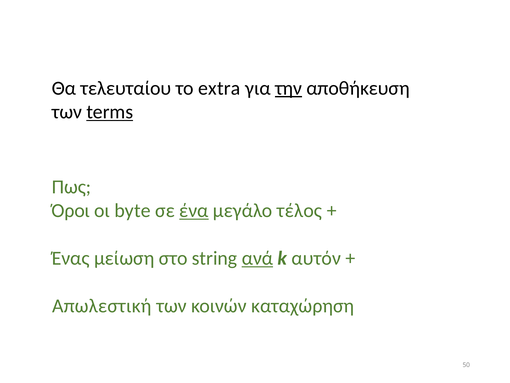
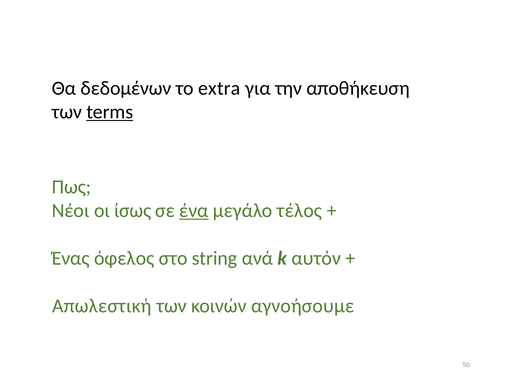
τελευταίου: τελευταίου -> δεδομένων
την underline: present -> none
Όροι: Όροι -> Νέοι
byte: byte -> ίσως
μείωση: μείωση -> όφελος
ανά underline: present -> none
καταχώρηση: καταχώρηση -> αγνοήσουμε
